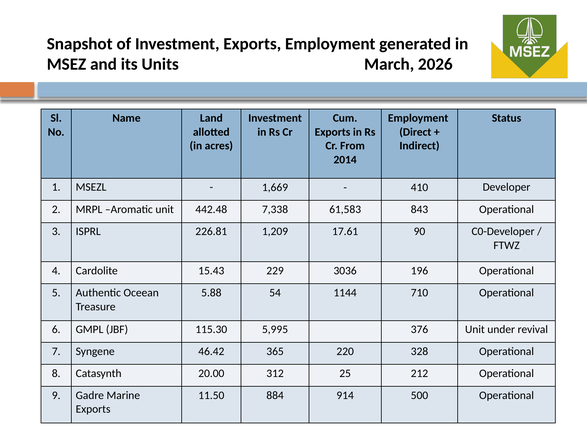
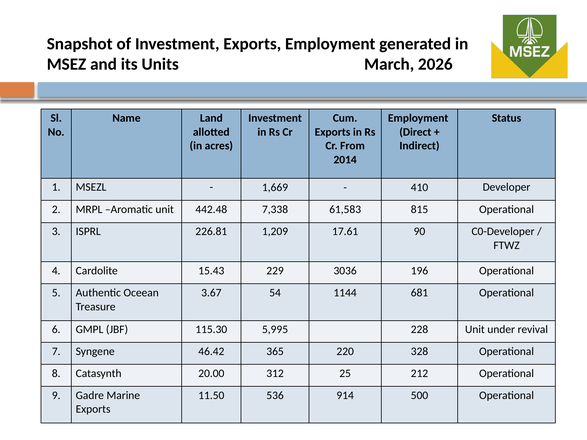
843: 843 -> 815
5.88: 5.88 -> 3.67
710: 710 -> 681
376: 376 -> 228
884: 884 -> 536
